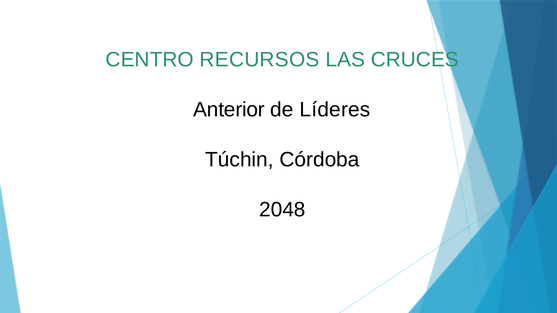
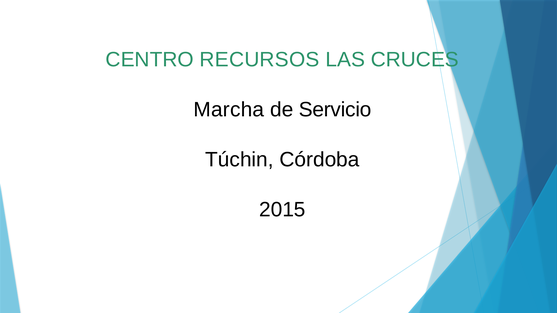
Anterior: Anterior -> Marcha
Líderes: Líderes -> Servicio
2048: 2048 -> 2015
